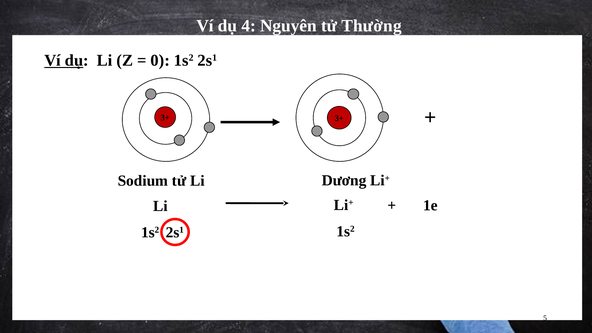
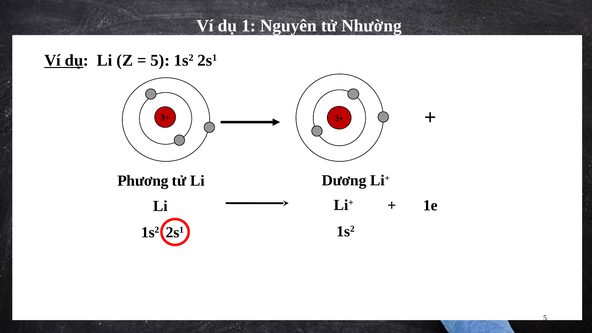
4: 4 -> 1
Thường: Thường -> Nhường
0 at (160, 60): 0 -> 5
Sodium: Sodium -> Phương
